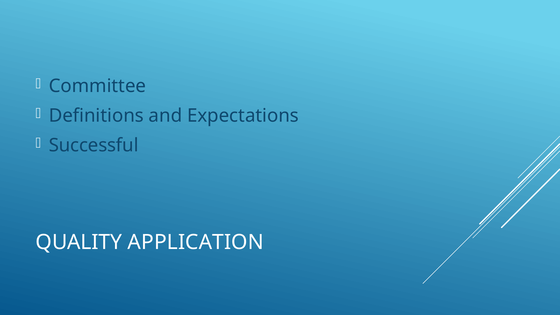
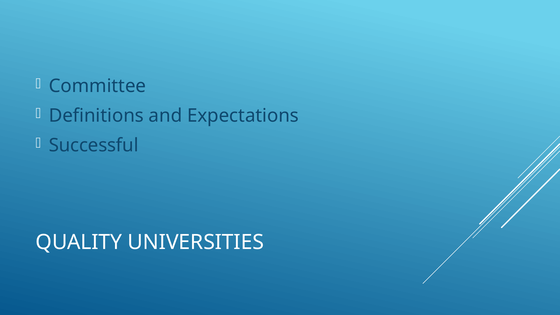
APPLICATION: APPLICATION -> UNIVERSITIES
